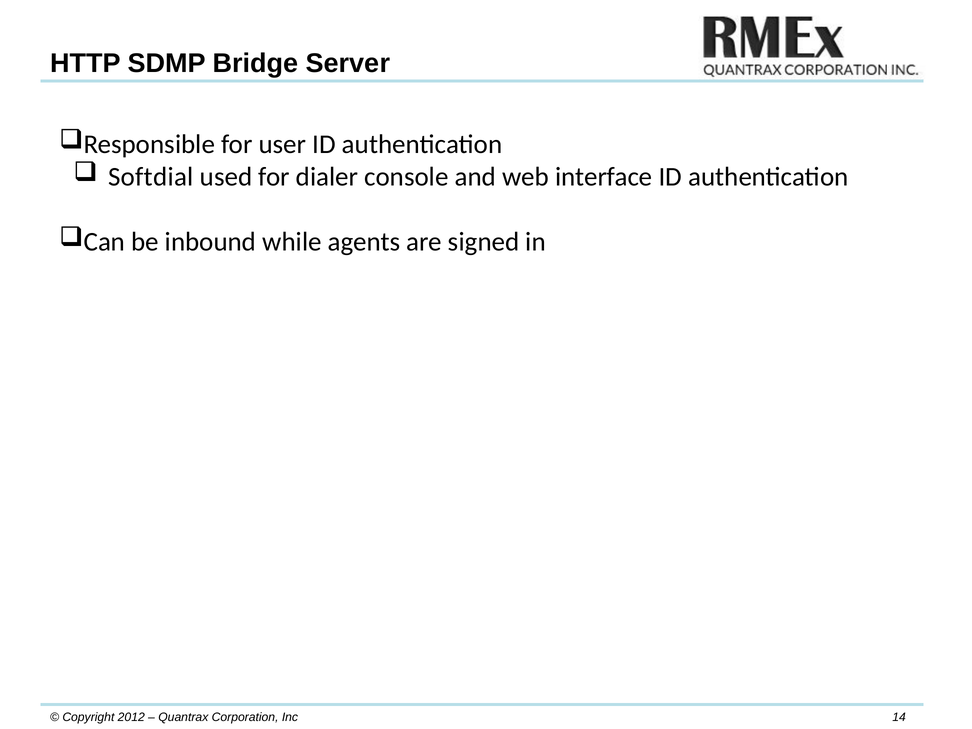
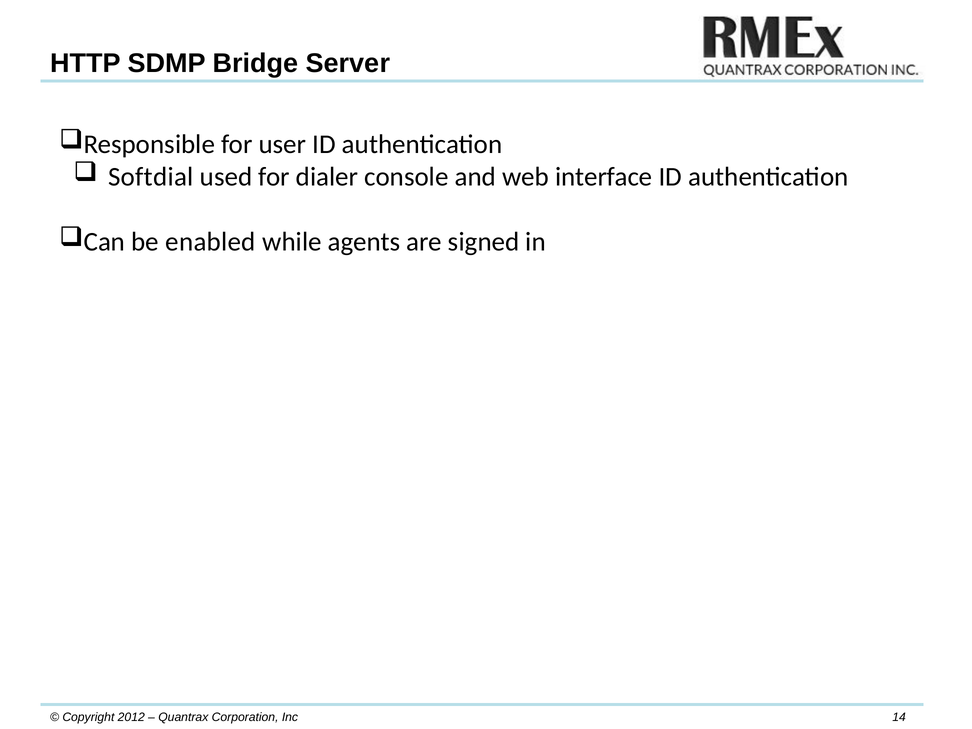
inbound: inbound -> enabled
